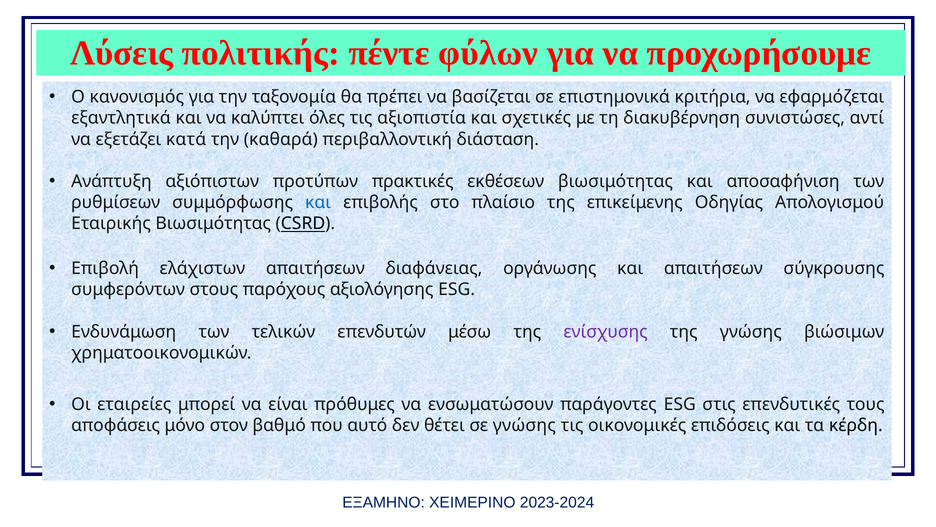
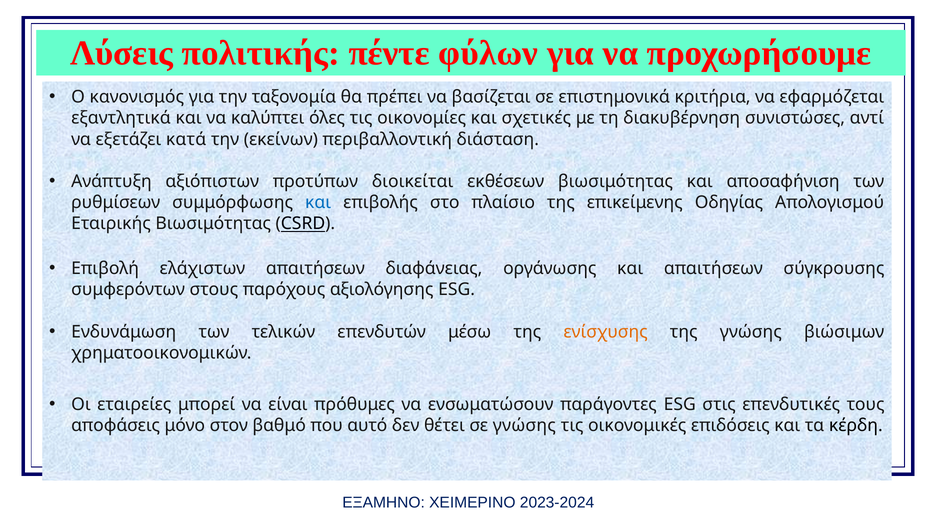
αξιοπιστία: αξιοπιστία -> οικονομίες
καθαρά: καθαρά -> εκείνων
πρακτικές: πρακτικές -> διοικείται
ενίσχυσης colour: purple -> orange
